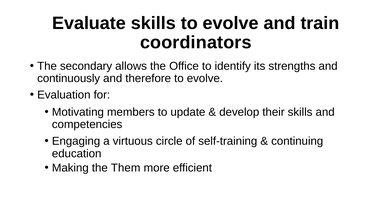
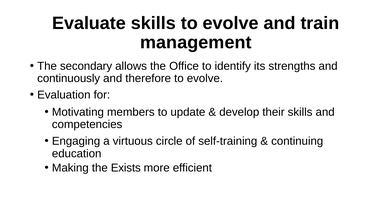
coordinators: coordinators -> management
Them: Them -> Exists
